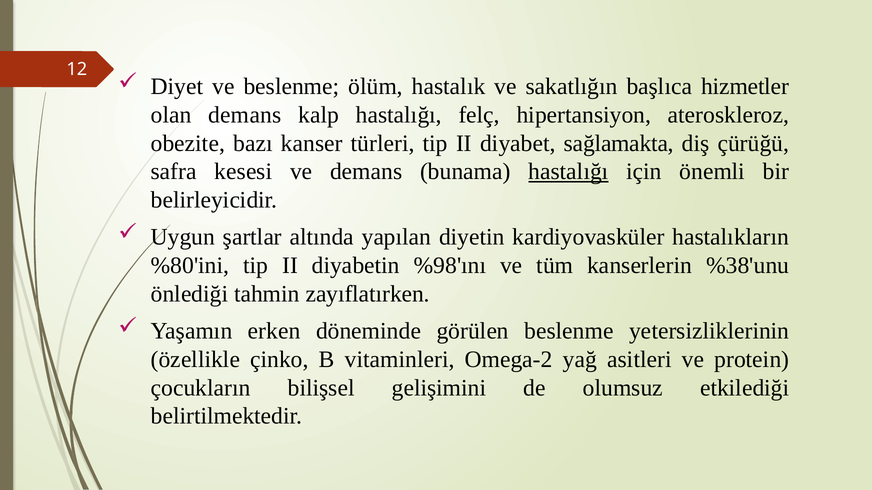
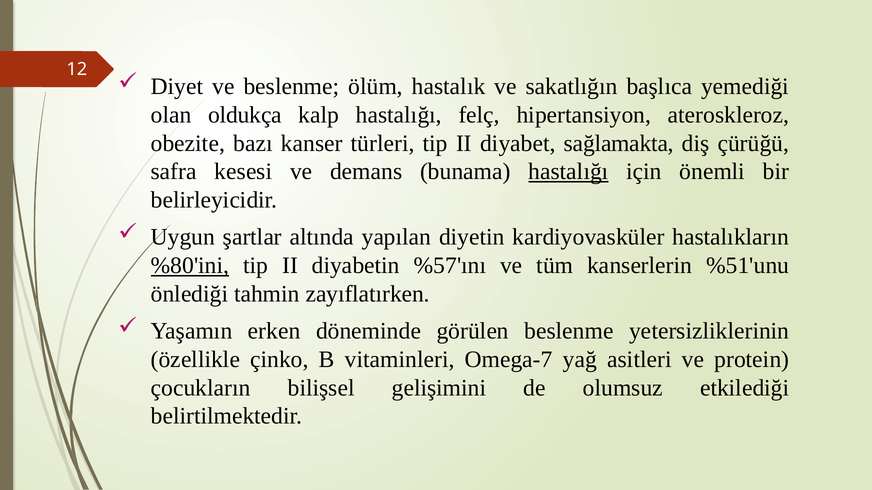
hizmetler: hizmetler -> yemediği
olan demans: demans -> oldukça
%80'ini underline: none -> present
%98'ını: %98'ını -> %57'ını
%38'unu: %38'unu -> %51'unu
Omega-2: Omega-2 -> Omega-7
